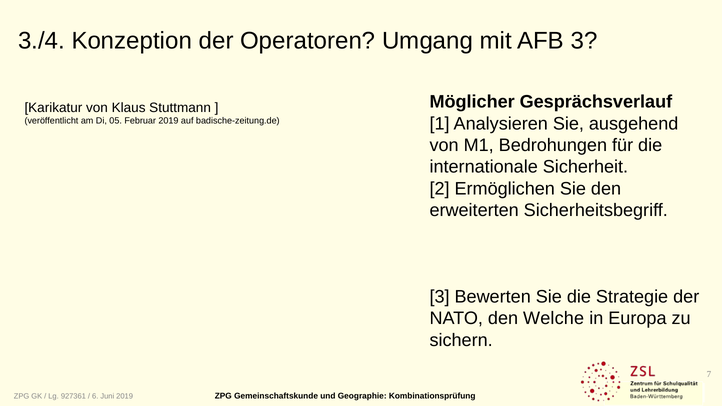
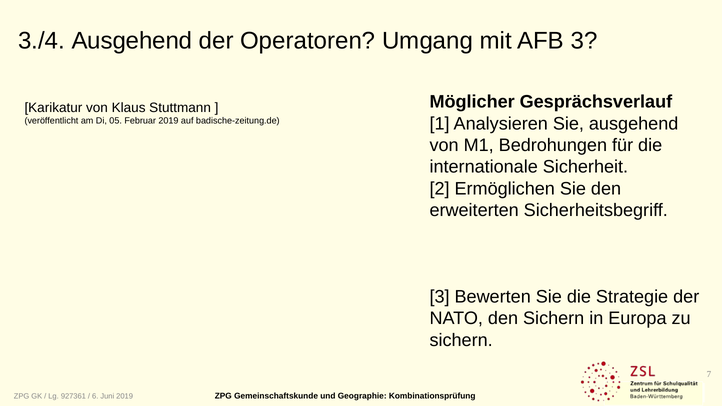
3./4 Konzeption: Konzeption -> Ausgehend
den Welche: Welche -> Sichern
